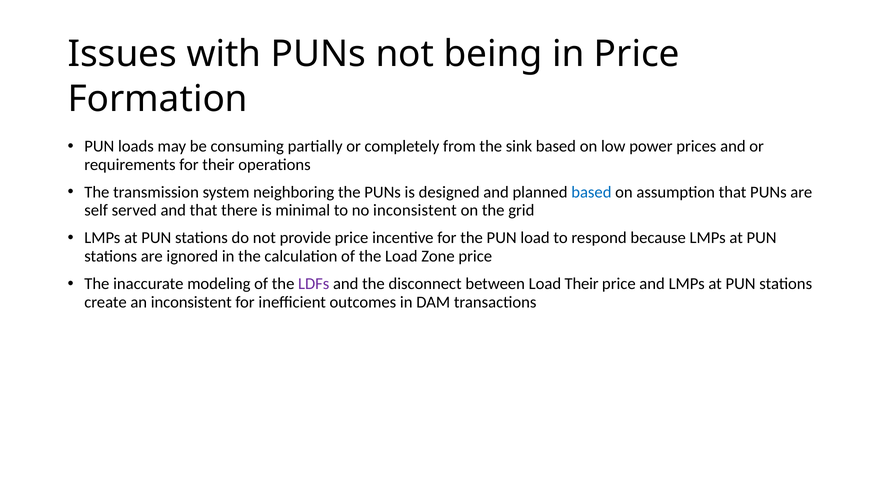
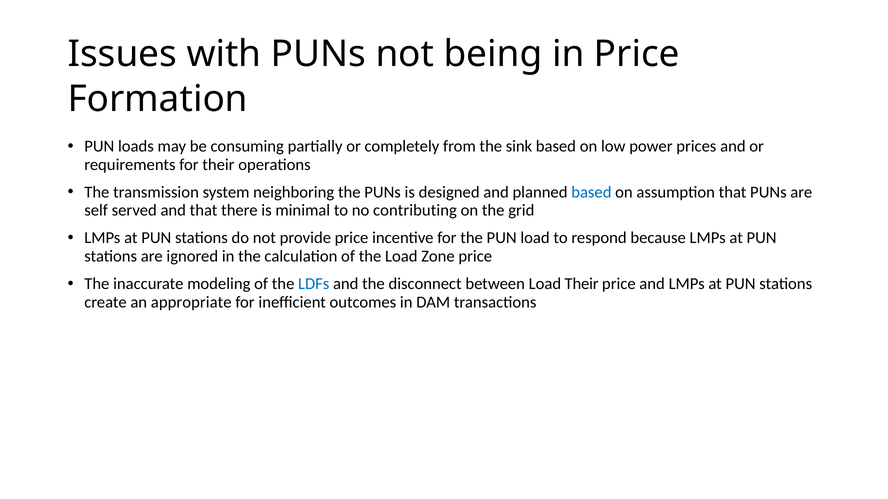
no inconsistent: inconsistent -> contributing
LDFs colour: purple -> blue
an inconsistent: inconsistent -> appropriate
